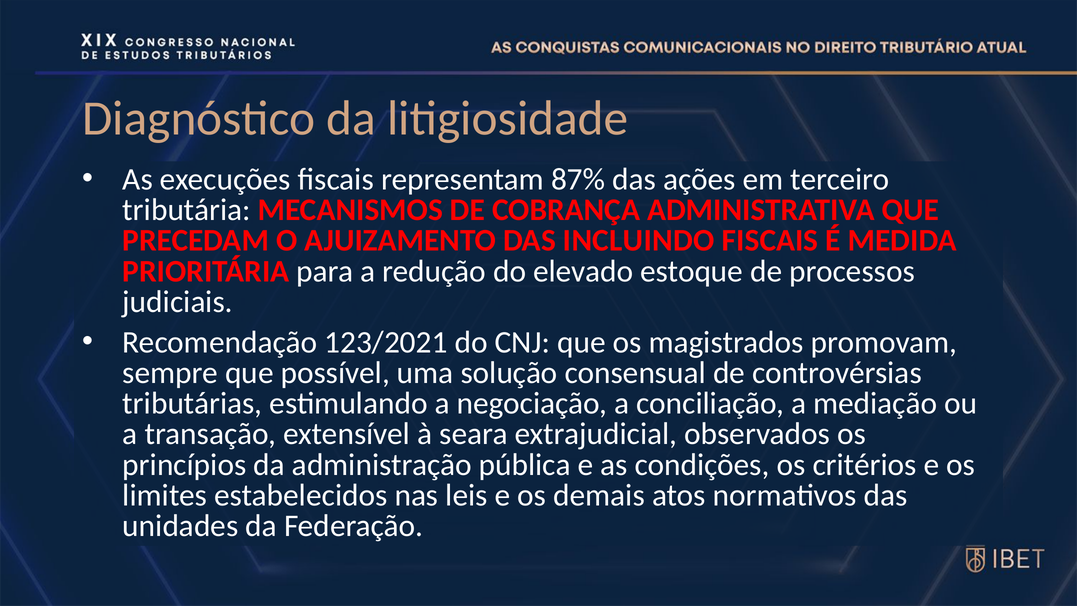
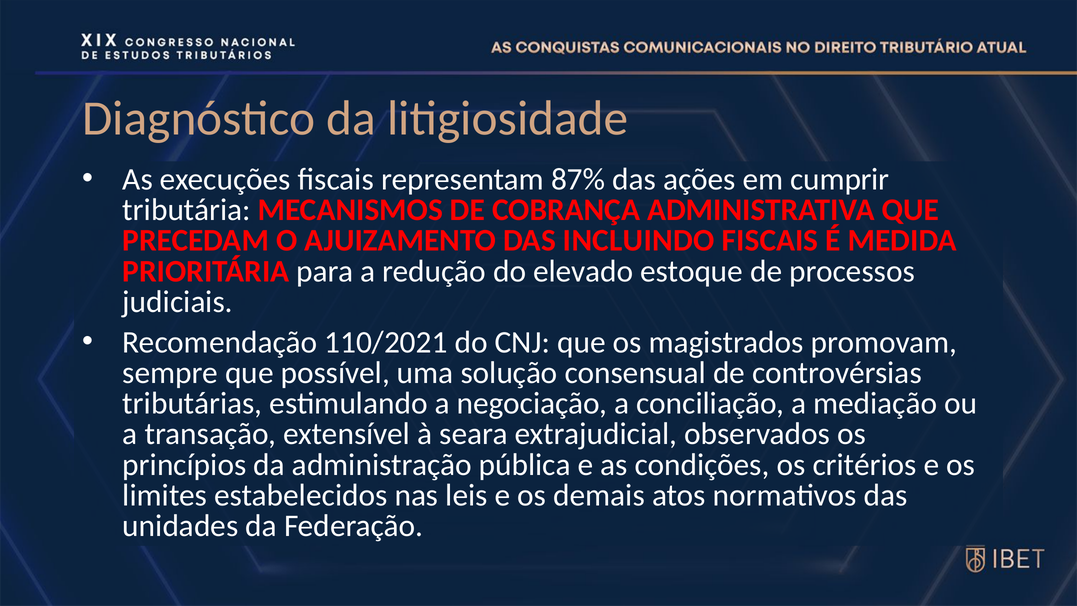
terceiro: terceiro -> cumprir
123/2021: 123/2021 -> 110/2021
